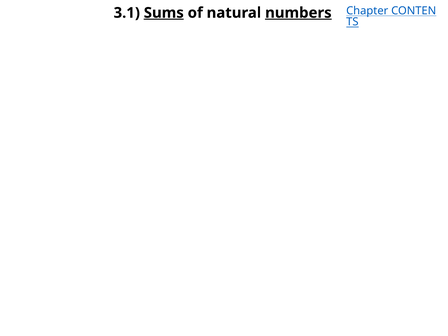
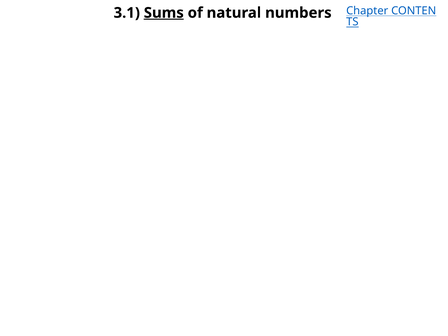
numbers underline: present -> none
